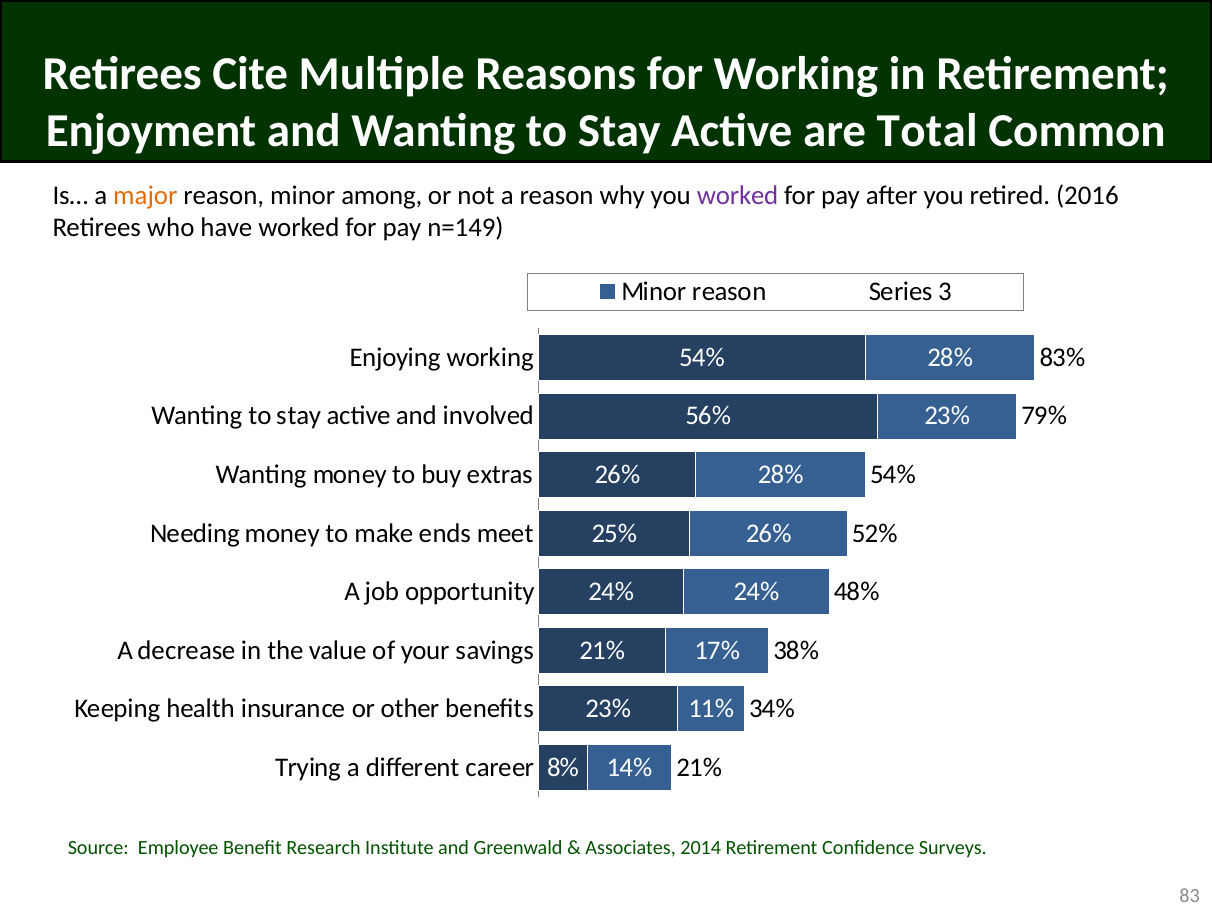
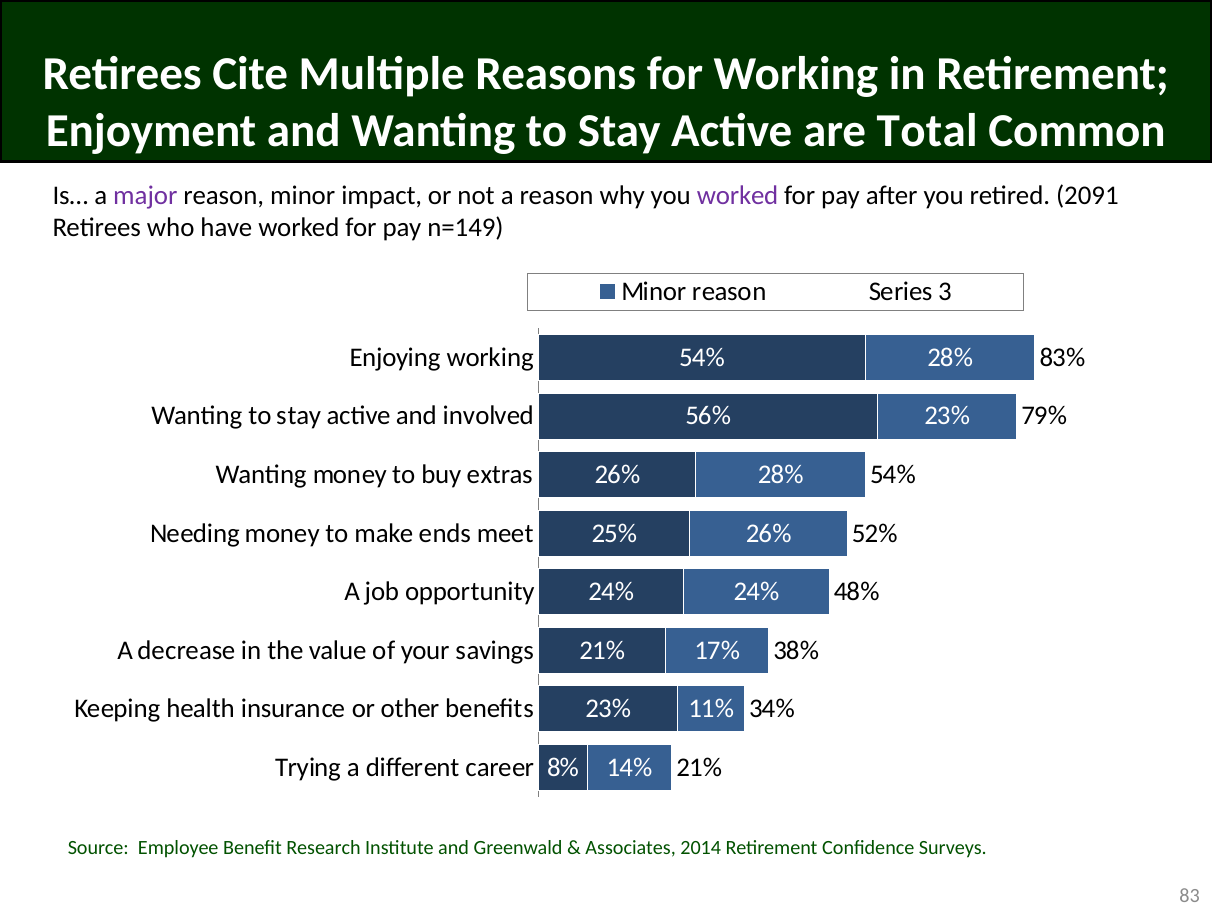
major colour: orange -> purple
among: among -> impact
2016: 2016 -> 2091
